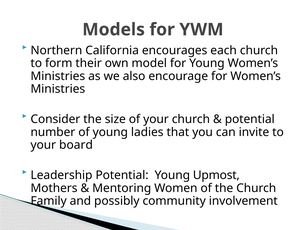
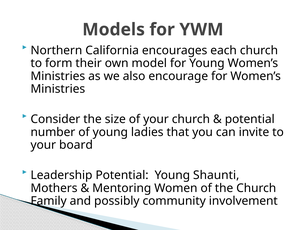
Upmost: Upmost -> Shaunti
